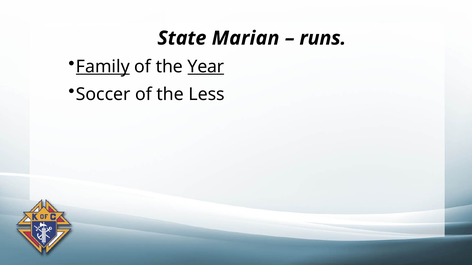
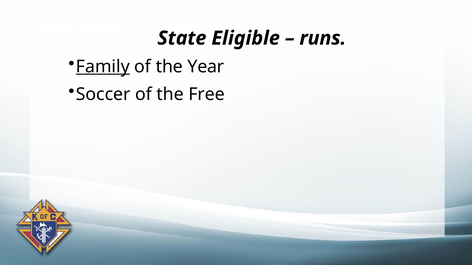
Marian: Marian -> Eligible
Year underline: present -> none
Less: Less -> Free
